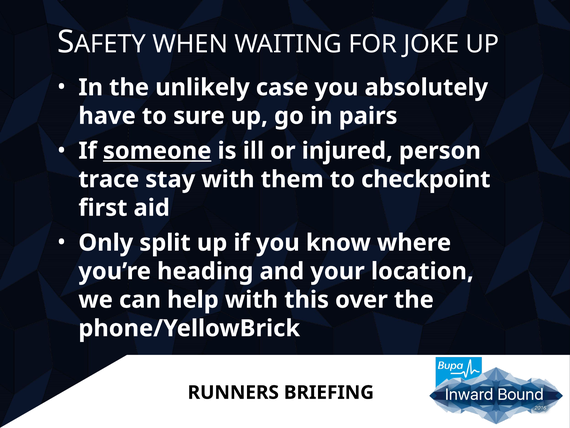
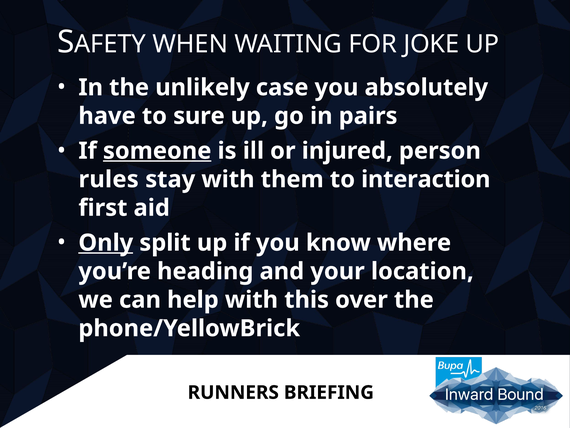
trace: trace -> rules
checkpoint: checkpoint -> interaction
Only underline: none -> present
